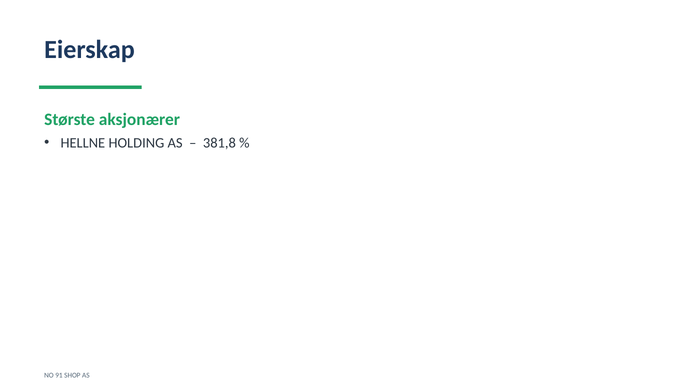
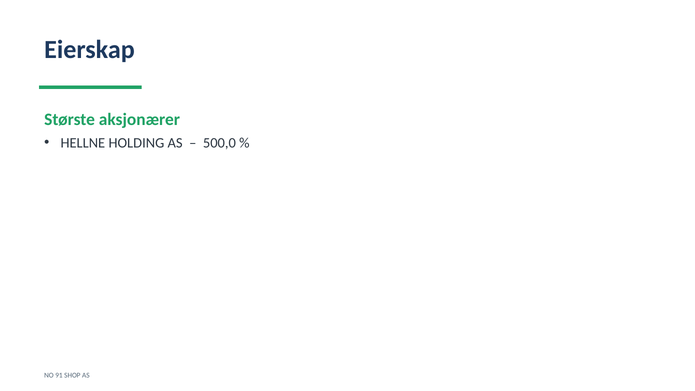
381,8: 381,8 -> 500,0
